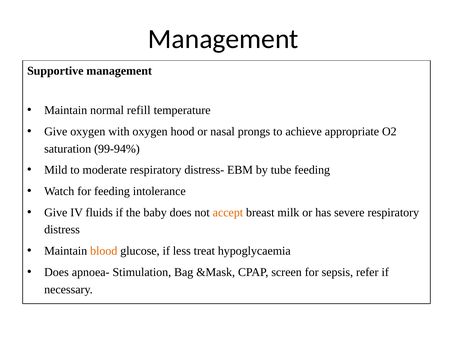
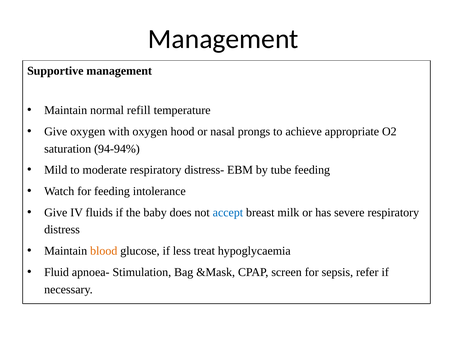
99-94%: 99-94% -> 94-94%
accept colour: orange -> blue
Does at (56, 272): Does -> Fluid
